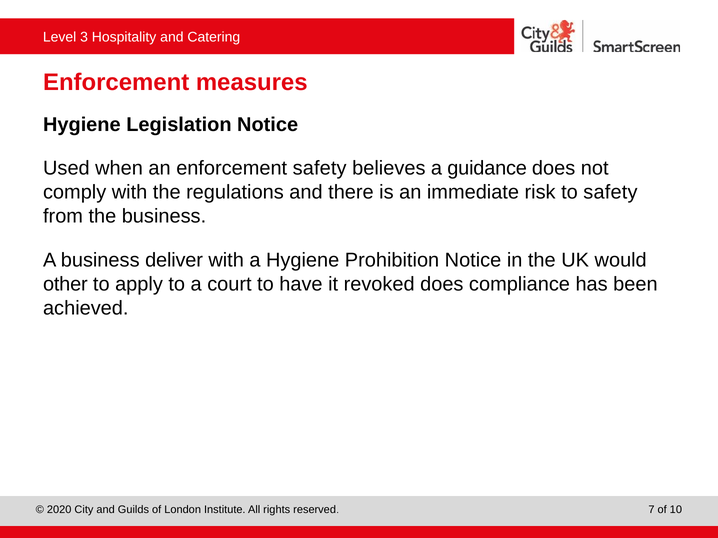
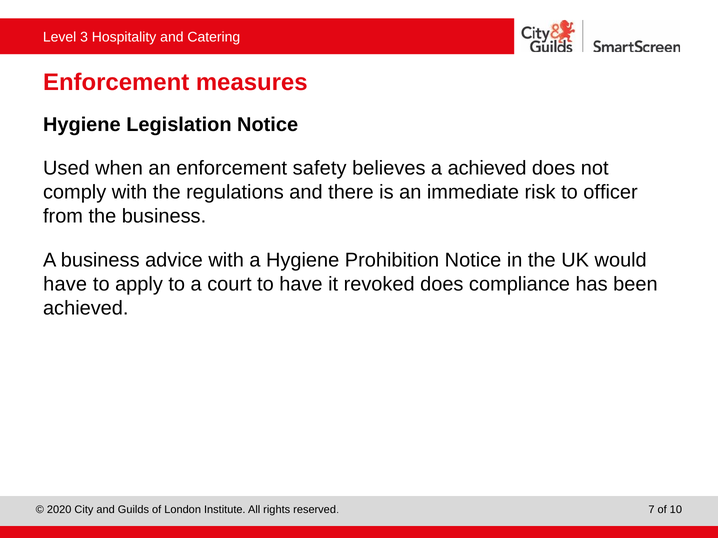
a guidance: guidance -> achieved
to safety: safety -> officer
deliver: deliver -> advice
other at (65, 284): other -> have
